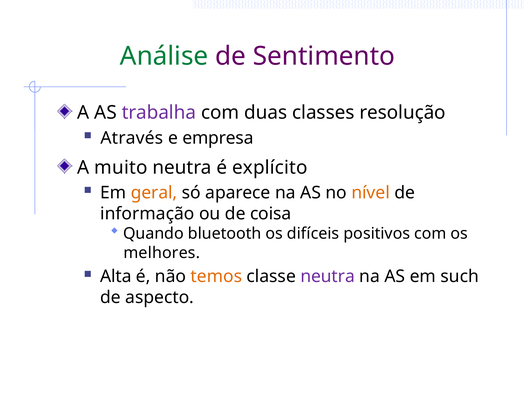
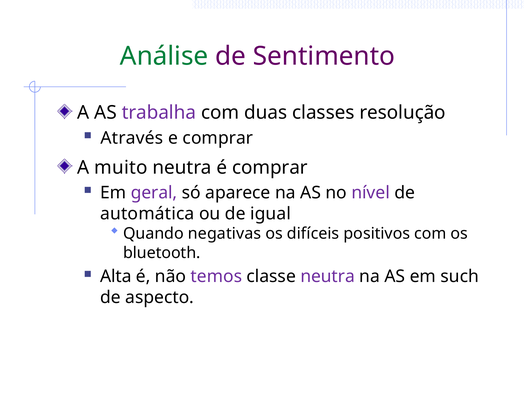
e empresa: empresa -> comprar
é explícito: explícito -> comprar
geral colour: orange -> purple
nível colour: orange -> purple
informação: informação -> automática
coisa: coisa -> igual
bluetooth: bluetooth -> negativas
melhores: melhores -> bluetooth
temos colour: orange -> purple
